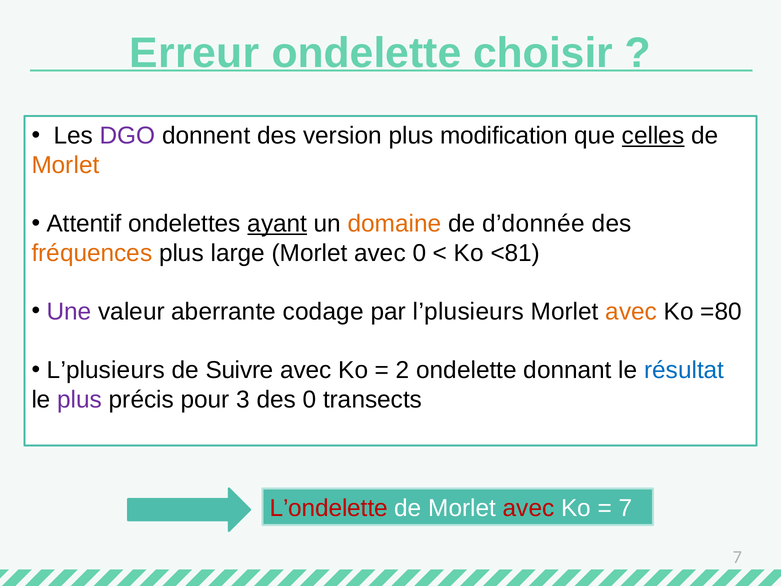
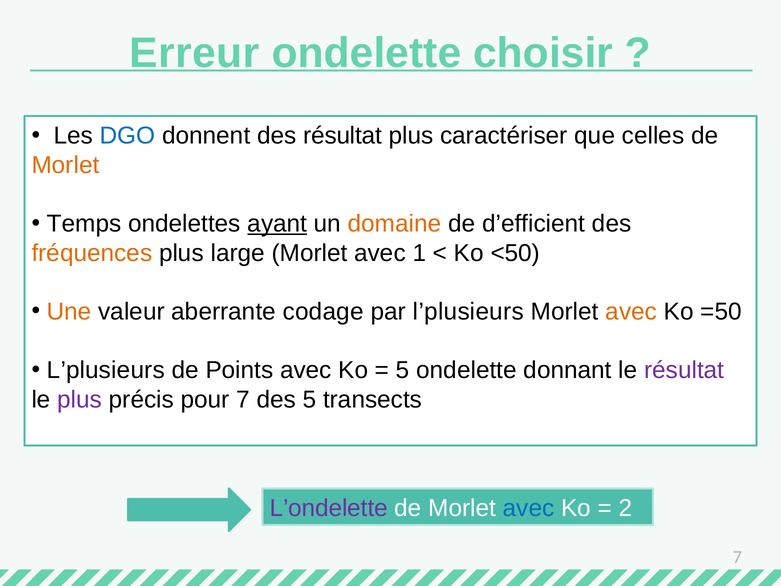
DGO colour: purple -> blue
des version: version -> résultat
modification: modification -> caractériser
celles underline: present -> none
Attentif: Attentif -> Temps
d’donnée: d’donnée -> d’efficient
avec 0: 0 -> 1
<81: <81 -> <50
Une colour: purple -> orange
=80: =80 -> =50
Suivre: Suivre -> Points
2 at (403, 370): 2 -> 5
résultat at (684, 370) colour: blue -> purple
pour 3: 3 -> 7
des 0: 0 -> 5
L’ondelette colour: red -> purple
avec at (529, 508) colour: red -> blue
7 at (625, 508): 7 -> 2
